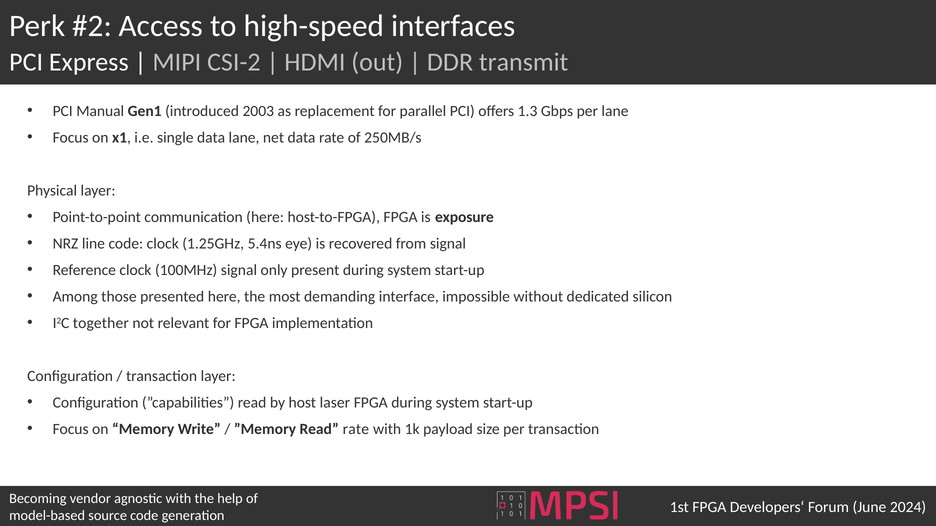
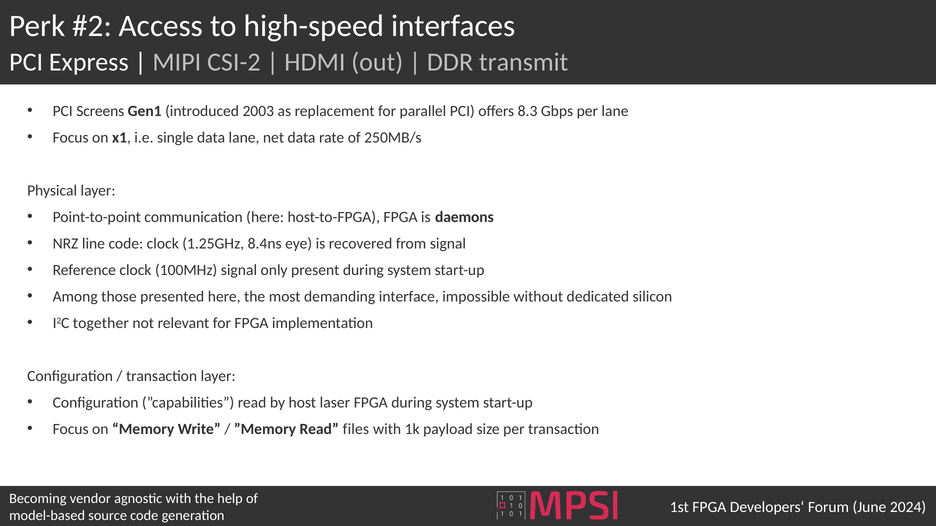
Manual: Manual -> Screens
1.3: 1.3 -> 8.3
exposure: exposure -> daemons
5.4ns: 5.4ns -> 8.4ns
Read rate: rate -> files
